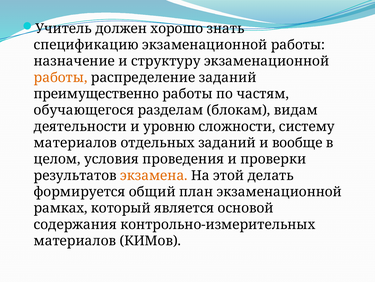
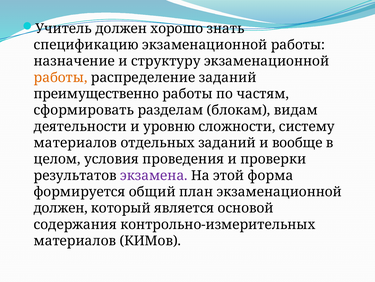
обучающегося: обучающегося -> сформировать
экзамена colour: orange -> purple
делать: делать -> форма
рамках at (61, 208): рамках -> должен
